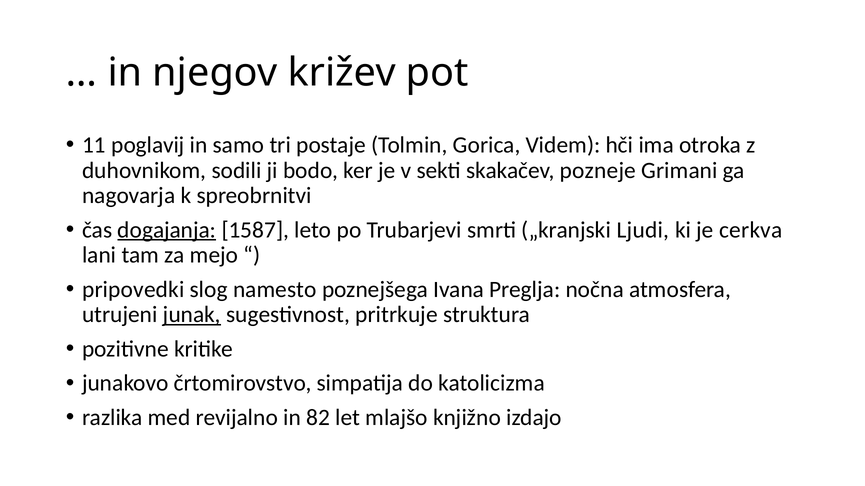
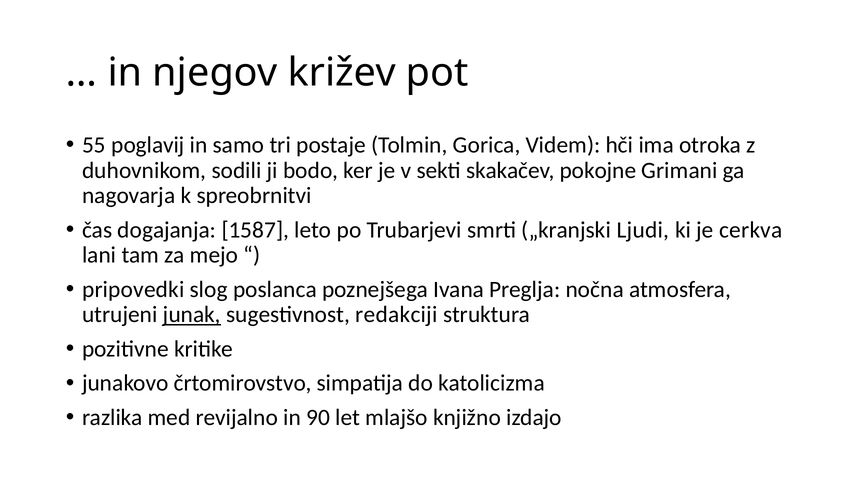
11: 11 -> 55
pozneje: pozneje -> pokojne
dogajanja underline: present -> none
namesto: namesto -> poslanca
pritrkuje: pritrkuje -> redakciji
82: 82 -> 90
